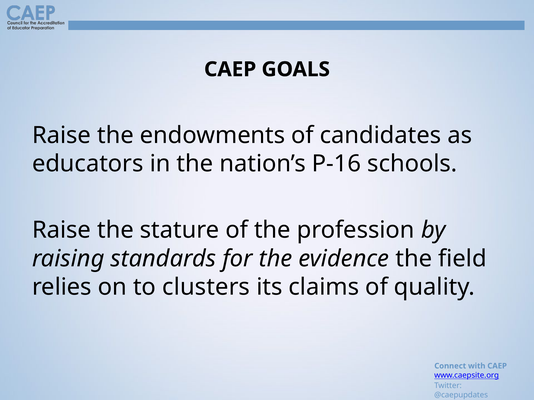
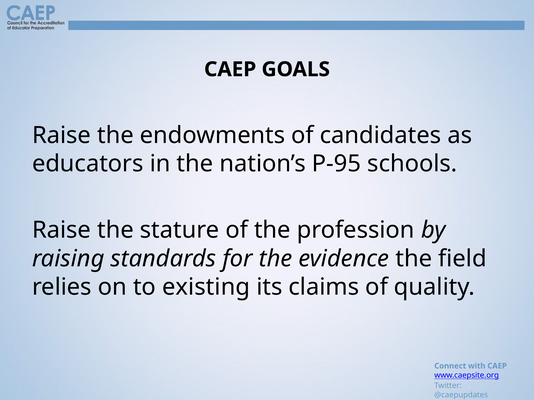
P-16: P-16 -> P-95
clusters: clusters -> existing
